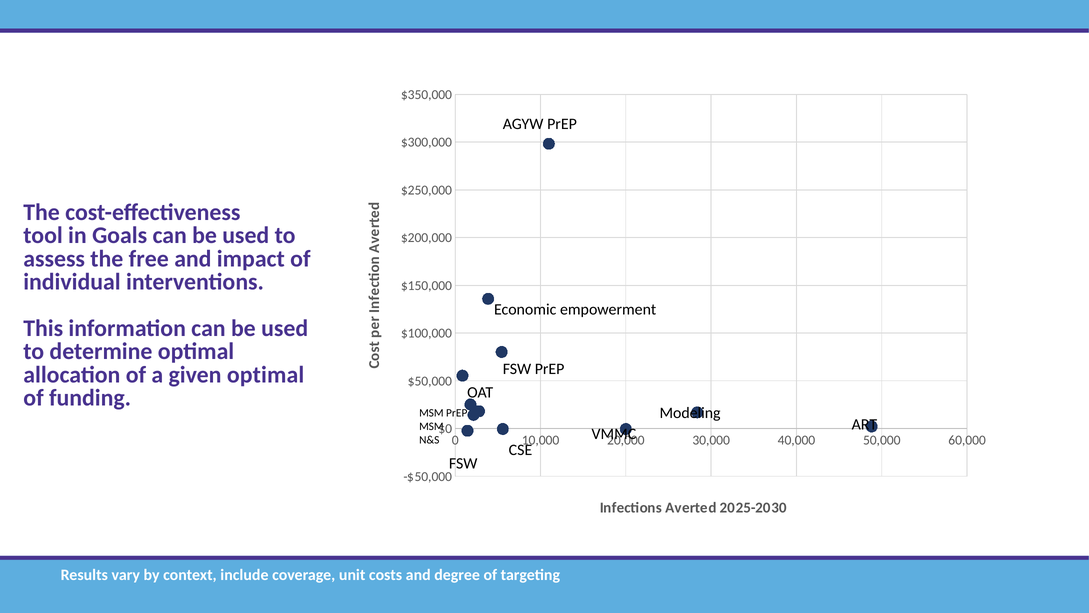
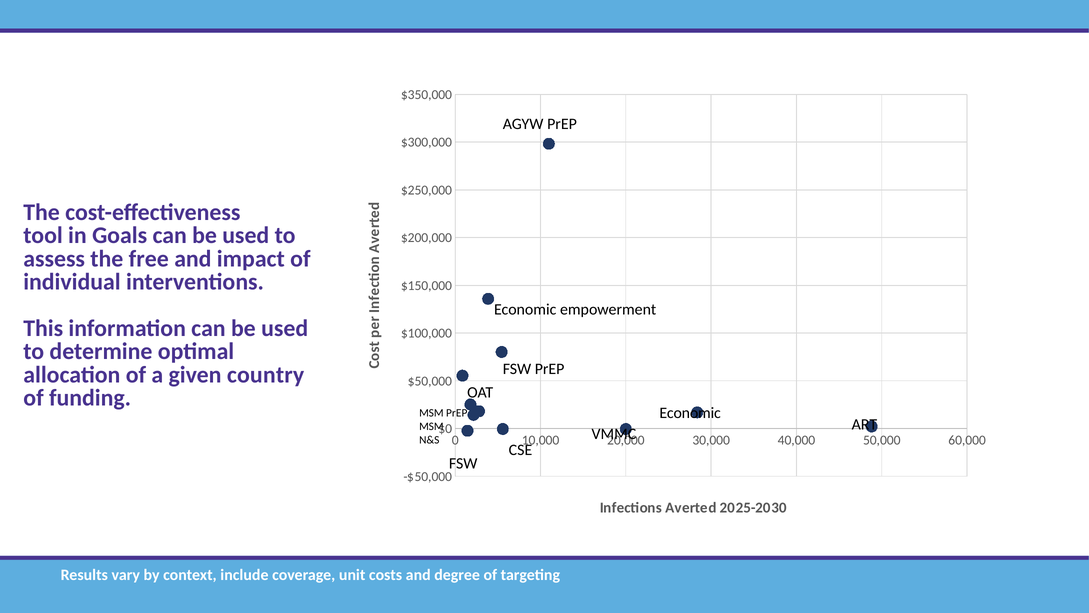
given optimal: optimal -> country
Modeling at (690, 413): Modeling -> Economic
